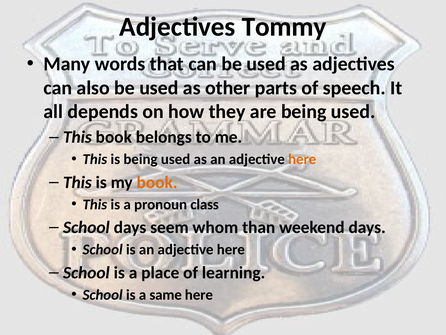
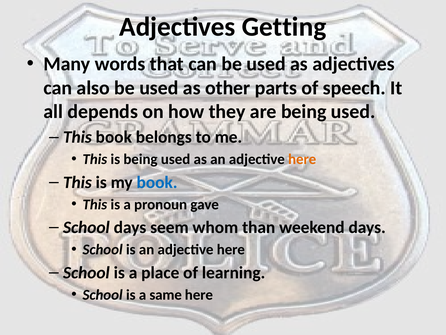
Tommy: Tommy -> Getting
book at (157, 182) colour: orange -> blue
class: class -> gave
